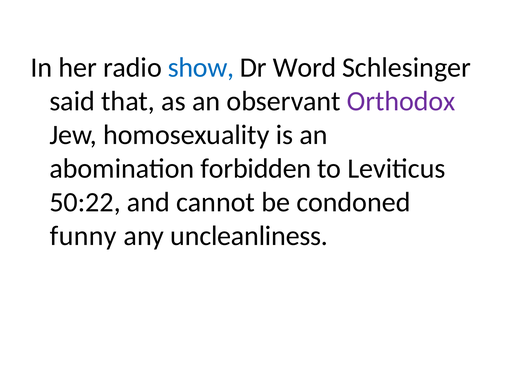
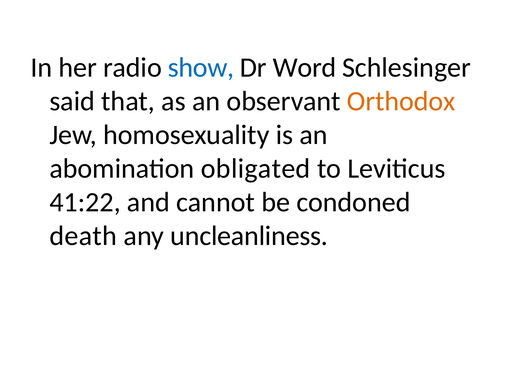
Orthodox colour: purple -> orange
forbidden: forbidden -> obligated
50:22: 50:22 -> 41:22
funny: funny -> death
